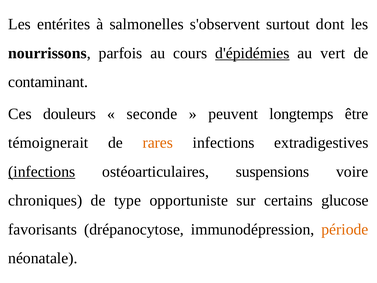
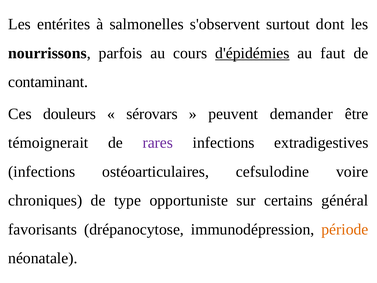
vert: vert -> faut
seconde: seconde -> sérovars
longtemps: longtemps -> demander
rares colour: orange -> purple
infections at (42, 171) underline: present -> none
suspensions: suspensions -> cefsulodine
glucose: glucose -> général
